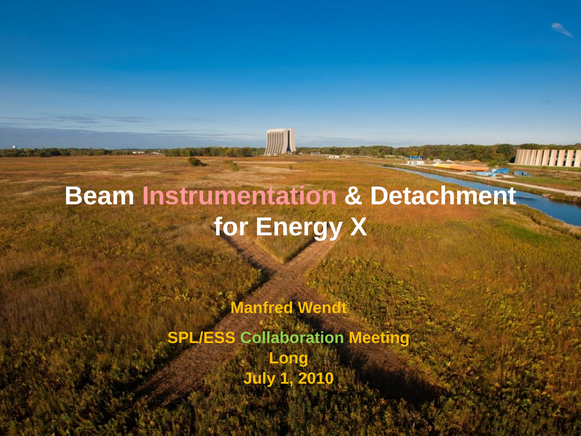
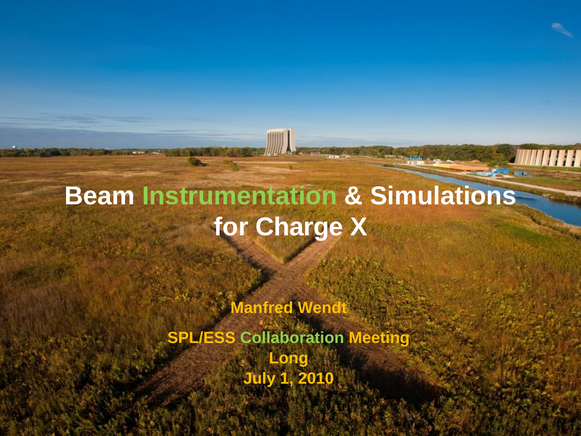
Instrumentation colour: pink -> light green
Detachment: Detachment -> Simulations
Energy: Energy -> Charge
